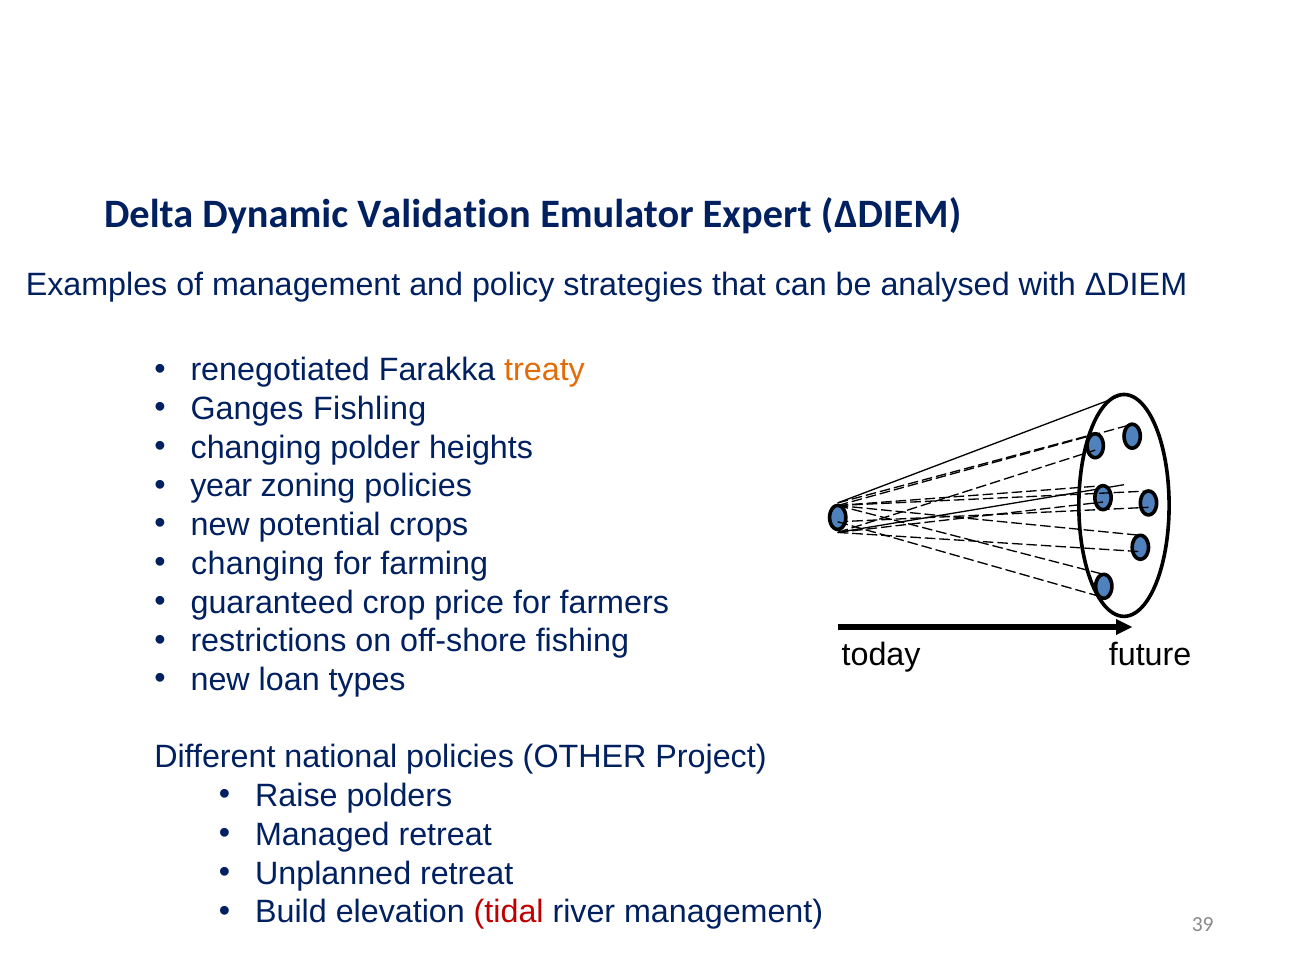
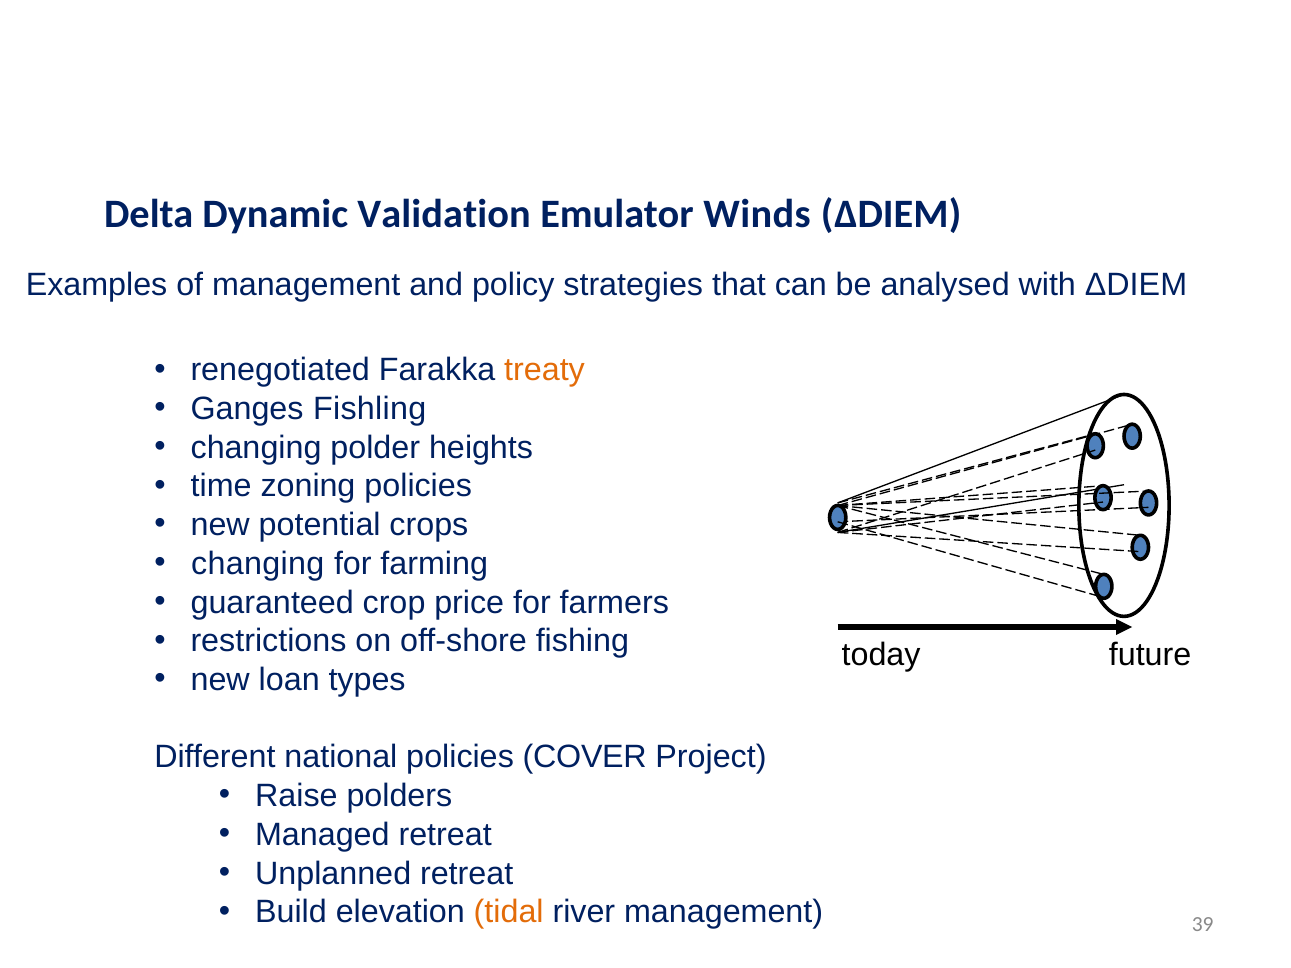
Expert: Expert -> Winds
year: year -> time
OTHER: OTHER -> COVER
tidal colour: red -> orange
